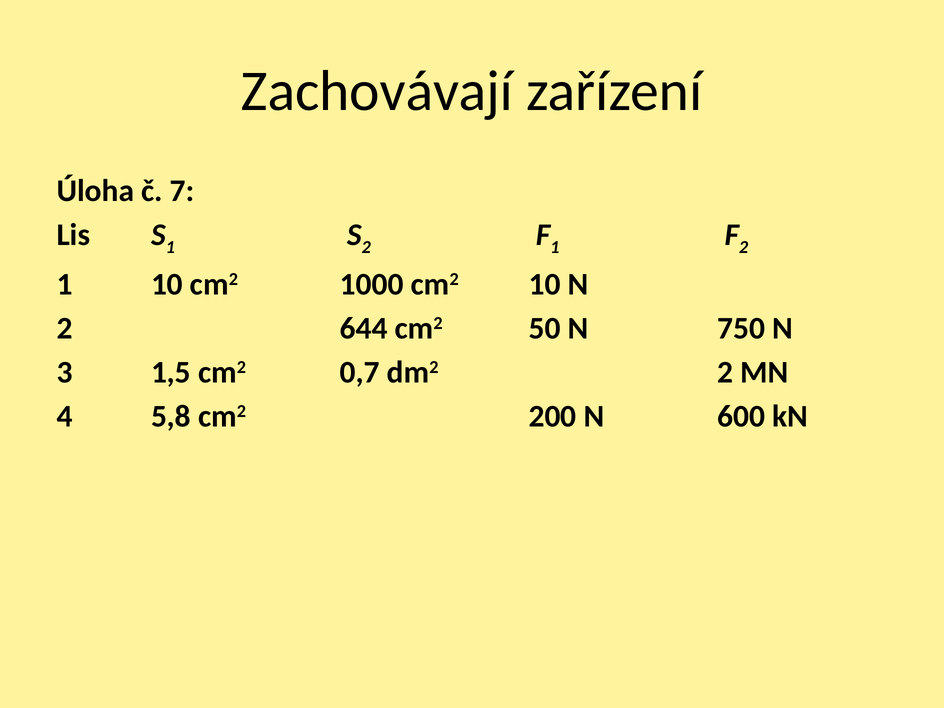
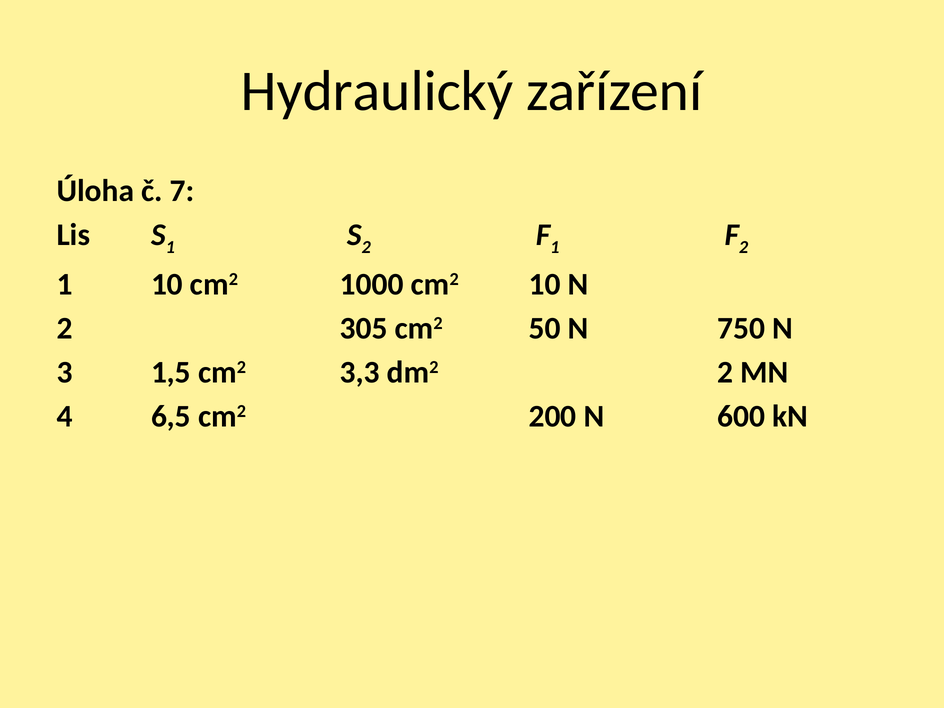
Zachovávají: Zachovávají -> Hydraulický
644: 644 -> 305
0,7: 0,7 -> 3,3
5,8: 5,8 -> 6,5
